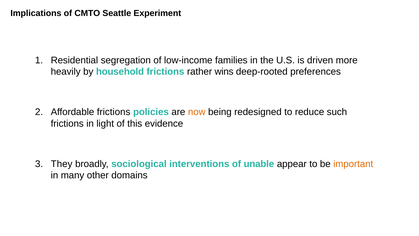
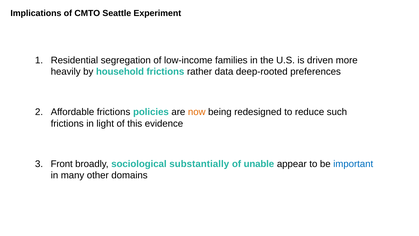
wins: wins -> data
They: They -> Front
interventions: interventions -> substantially
important colour: orange -> blue
